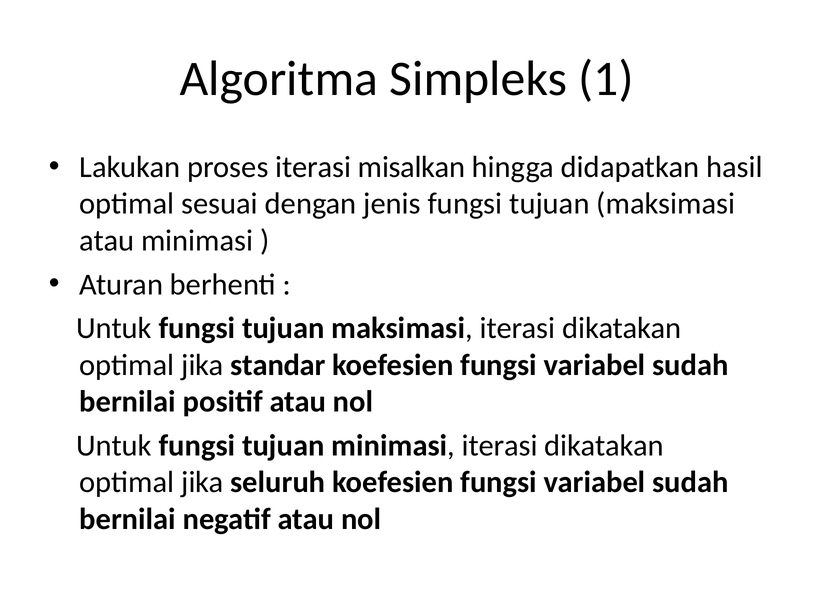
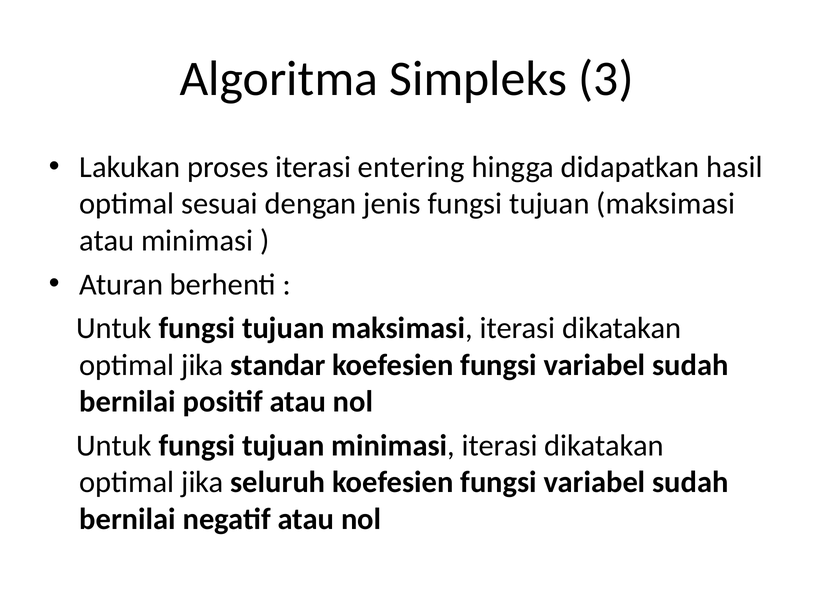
1: 1 -> 3
misalkan: misalkan -> entering
